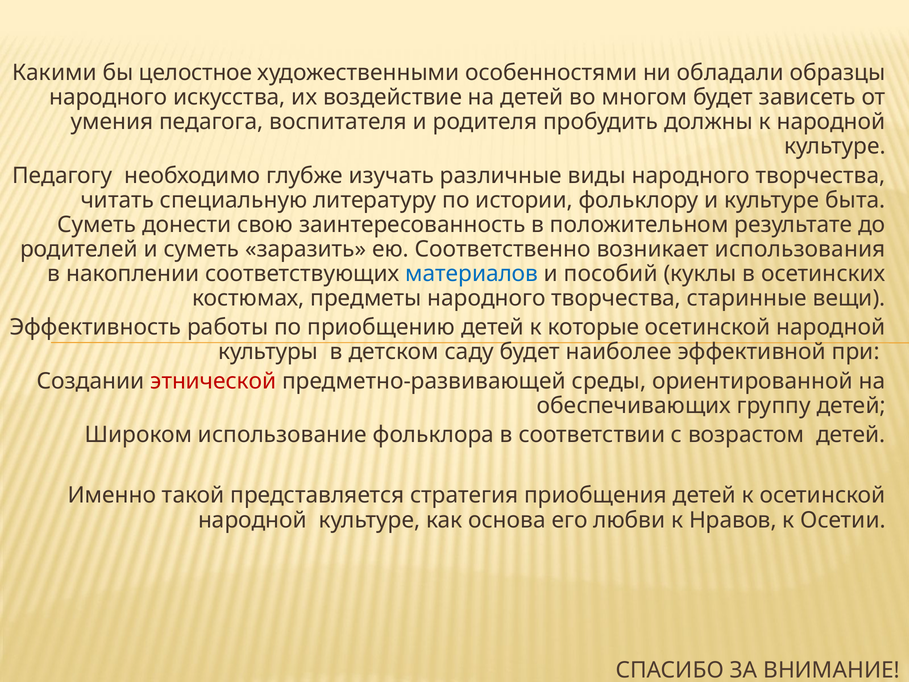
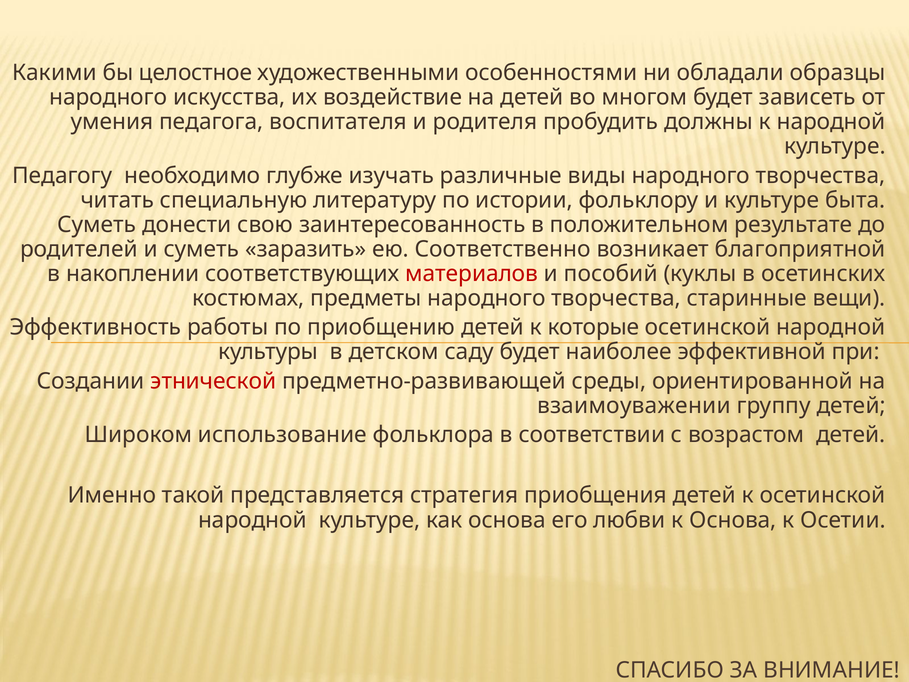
использования: использования -> благоприятной
материалов colour: blue -> red
обеспечивающих: обеспечивающих -> взаимоуважении
к Нравов: Нравов -> Основа
